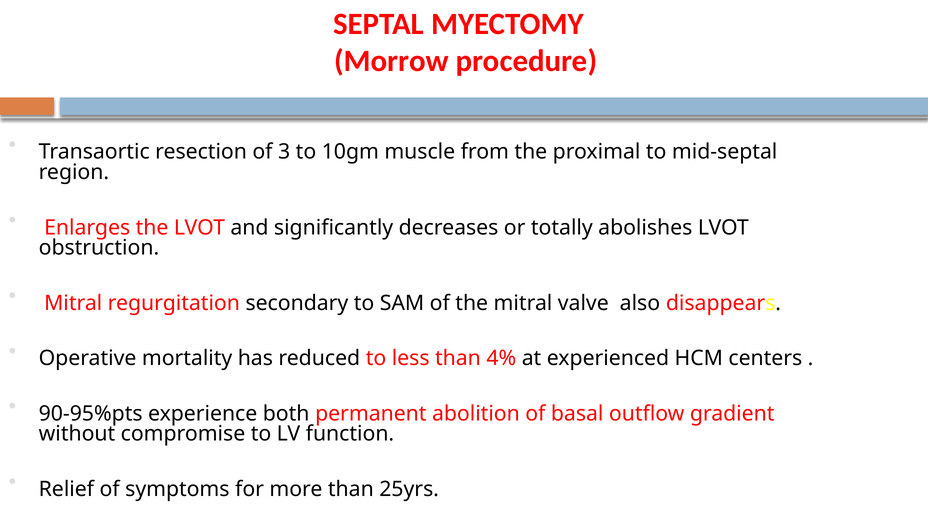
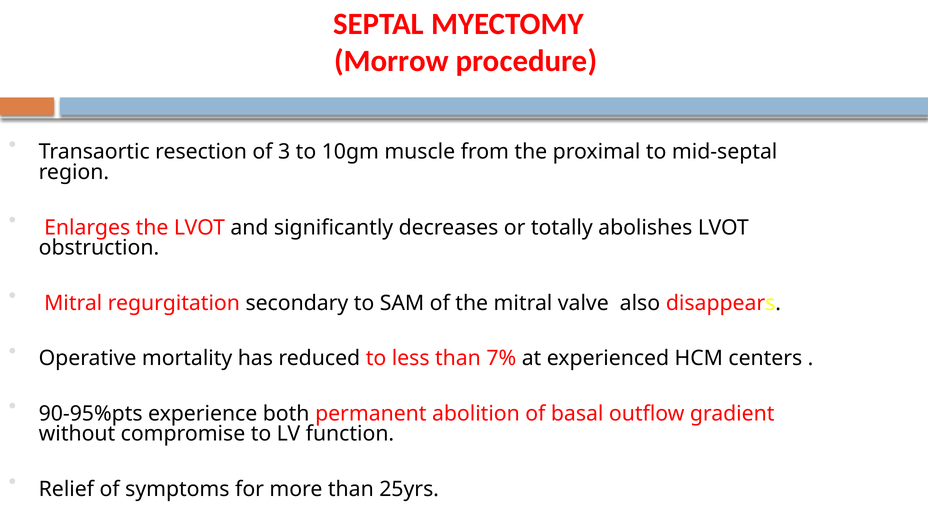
4%: 4% -> 7%
